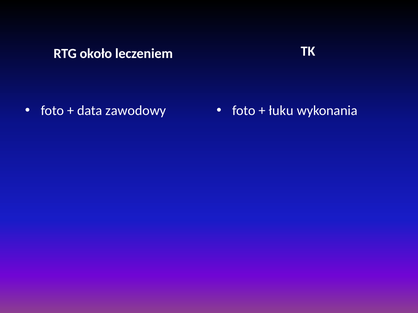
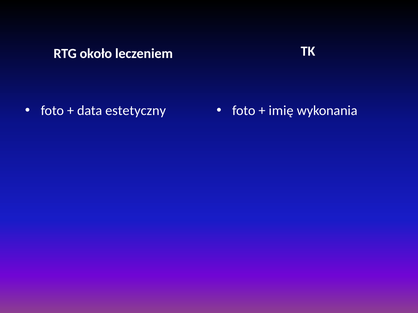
zawodowy: zawodowy -> estetyczny
łuku: łuku -> imię
